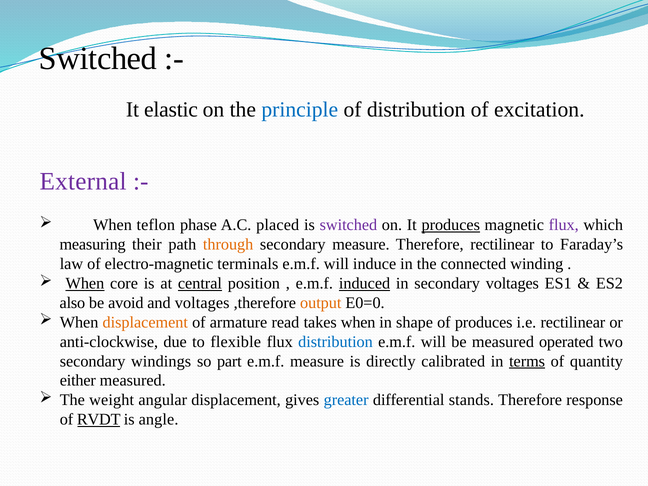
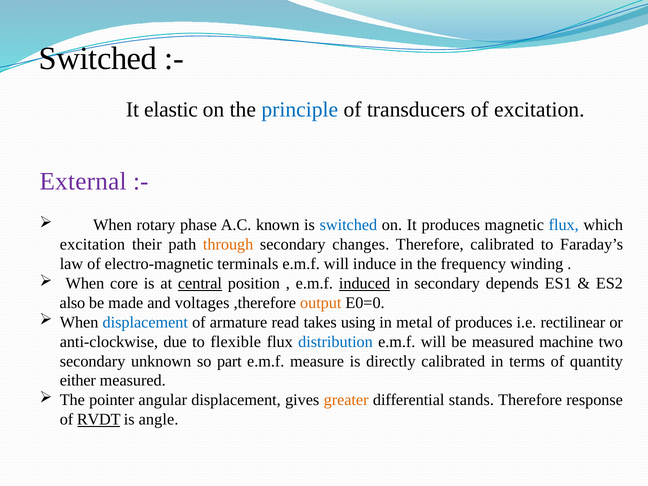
of distribution: distribution -> transducers
teflon: teflon -> rotary
placed: placed -> known
switched at (348, 225) colour: purple -> blue
produces at (451, 225) underline: present -> none
flux at (564, 225) colour: purple -> blue
measuring at (93, 245): measuring -> excitation
secondary measure: measure -> changes
Therefore rectilinear: rectilinear -> calibrated
connected: connected -> frequency
When at (85, 283) underline: present -> none
secondary voltages: voltages -> depends
avoid: avoid -> made
displacement at (145, 322) colour: orange -> blue
takes when: when -> using
shape: shape -> metal
operated: operated -> machine
windings: windings -> unknown
terms underline: present -> none
weight: weight -> pointer
greater colour: blue -> orange
